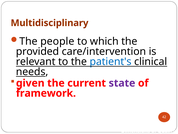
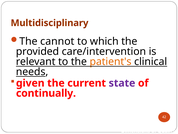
people: people -> cannot
patient's colour: blue -> orange
framework: framework -> continually
